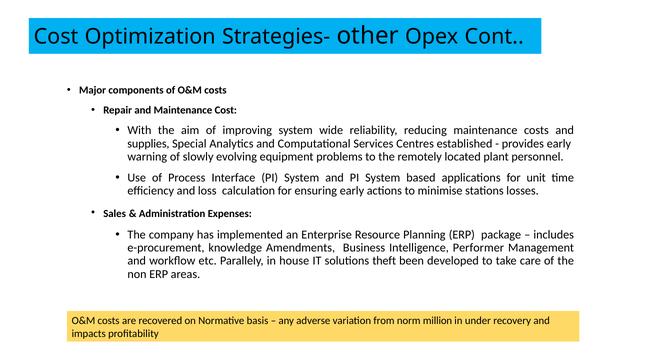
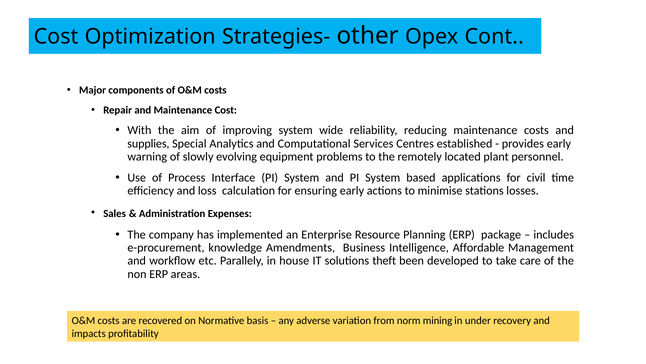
unit: unit -> civil
Performer: Performer -> Affordable
million: million -> mining
